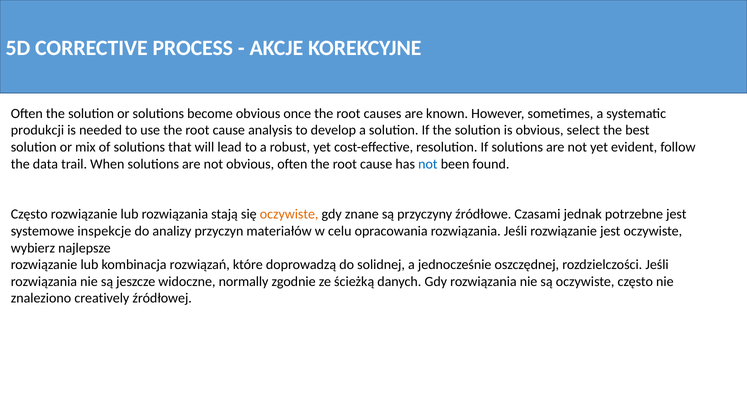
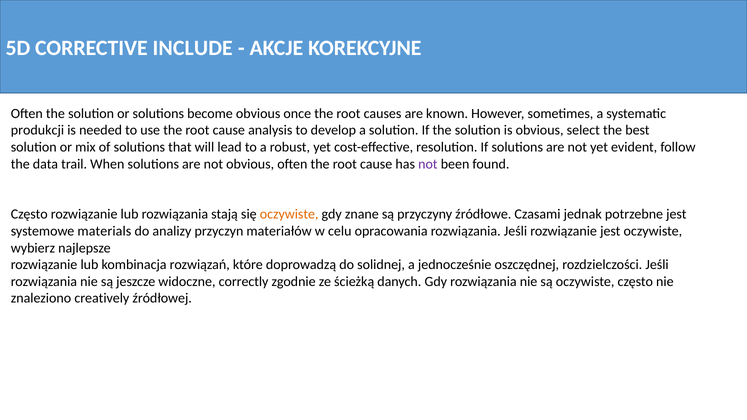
PROCESS: PROCESS -> INCLUDE
not at (428, 164) colour: blue -> purple
inspekcje: inspekcje -> materials
normally: normally -> correctly
